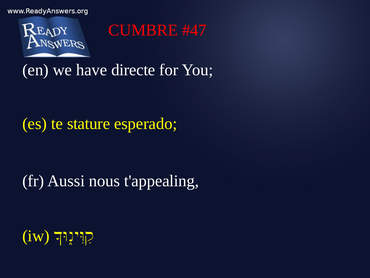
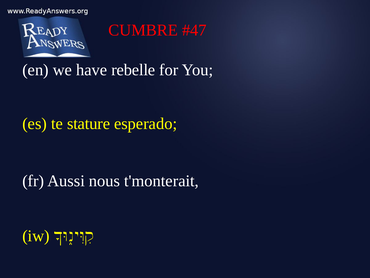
directe: directe -> rebelle
t'appealing: t'appealing -> t'monterait
